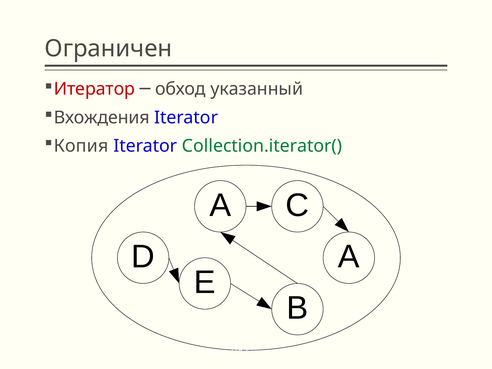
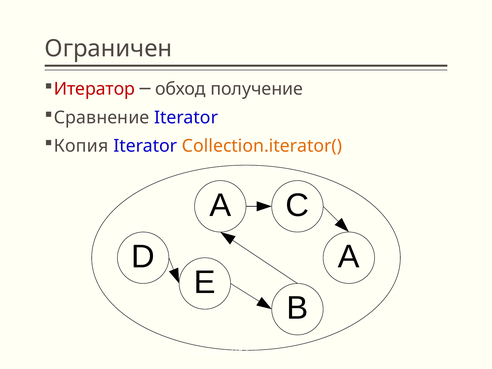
указанный: указанный -> получение
Вхождения: Вхождения -> Сравнение
Collection.iterator( colour: green -> orange
